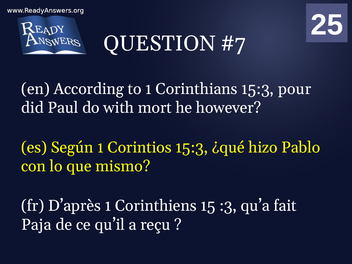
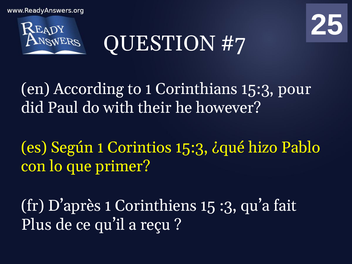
mort: mort -> their
mismo: mismo -> primer
Paja: Paja -> Plus
